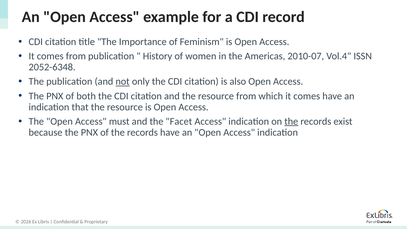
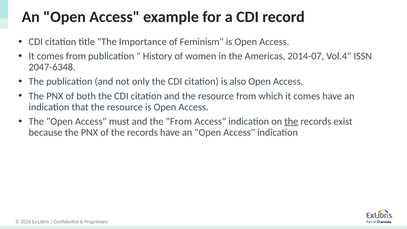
2010-07: 2010-07 -> 2014-07
2052-6348: 2052-6348 -> 2047-6348
not underline: present -> none
the Facet: Facet -> From
